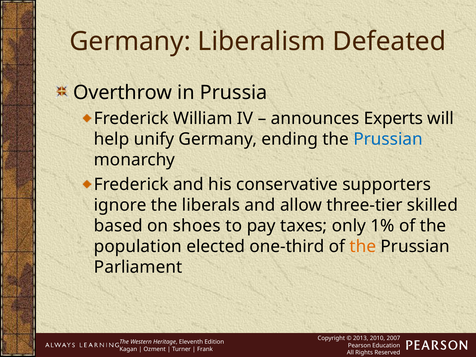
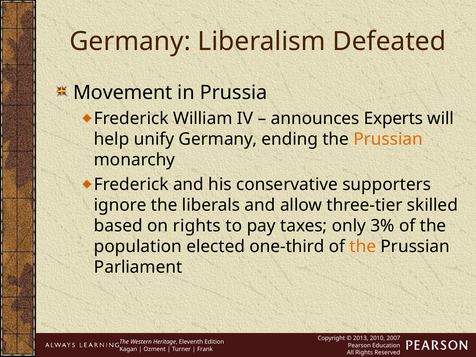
Overthrow: Overthrow -> Movement
Prussian at (388, 139) colour: blue -> orange
on shoes: shoes -> rights
1%: 1% -> 3%
